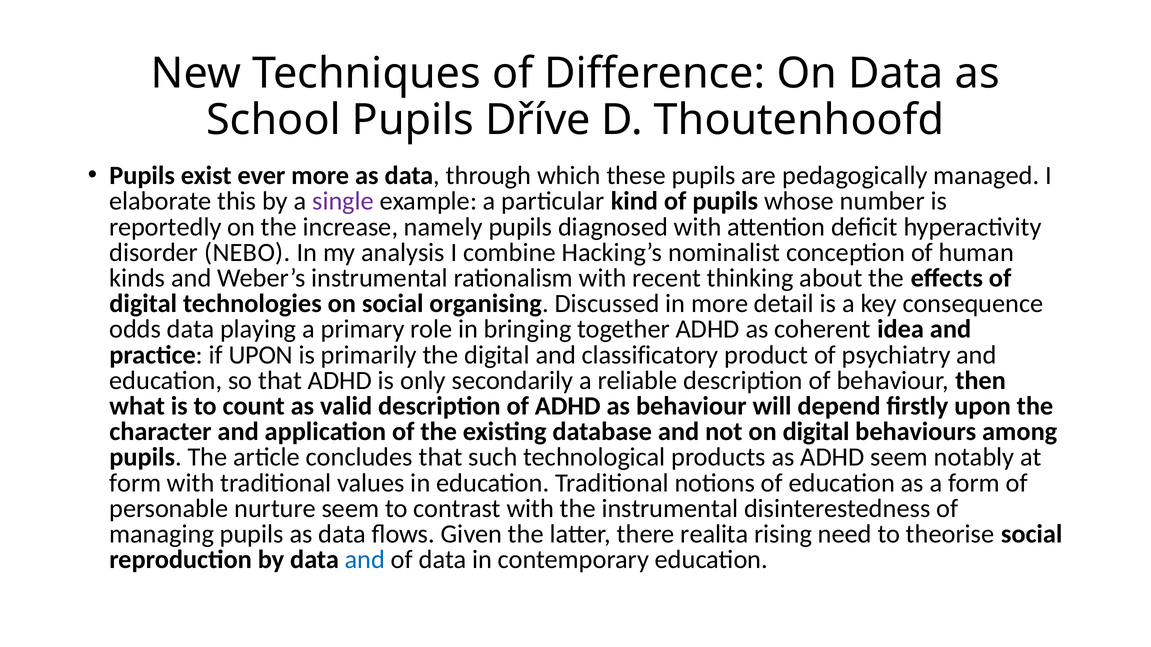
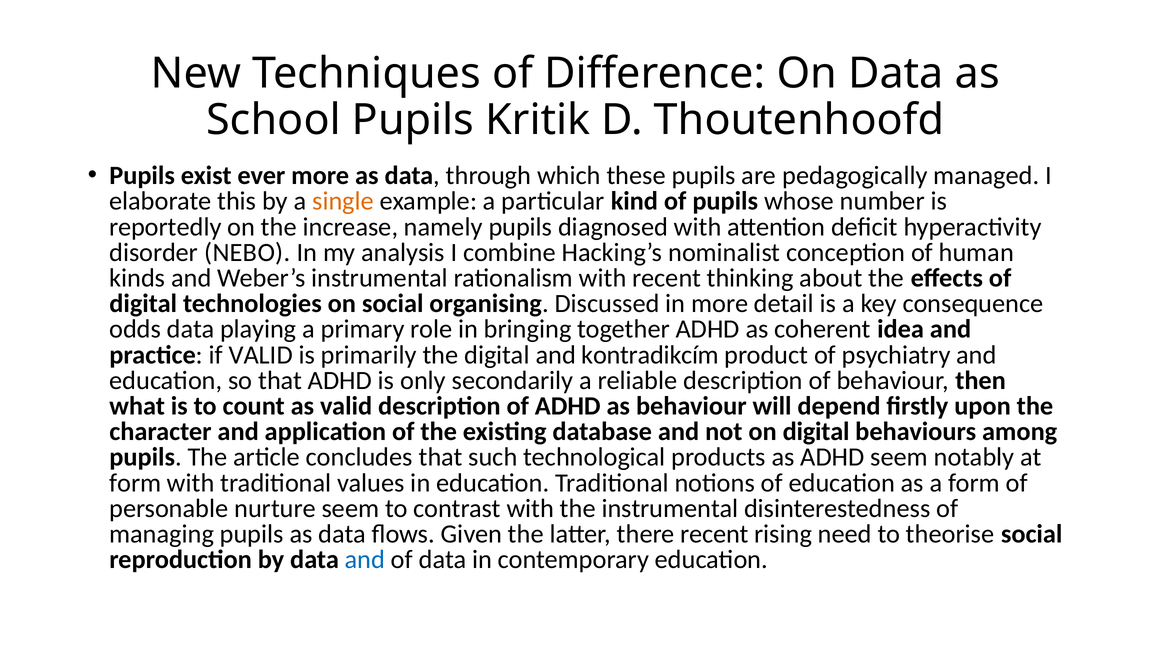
Dříve: Dříve -> Kritik
single colour: purple -> orange
if UPON: UPON -> VALID
classificatory: classificatory -> kontradikcím
there realita: realita -> recent
